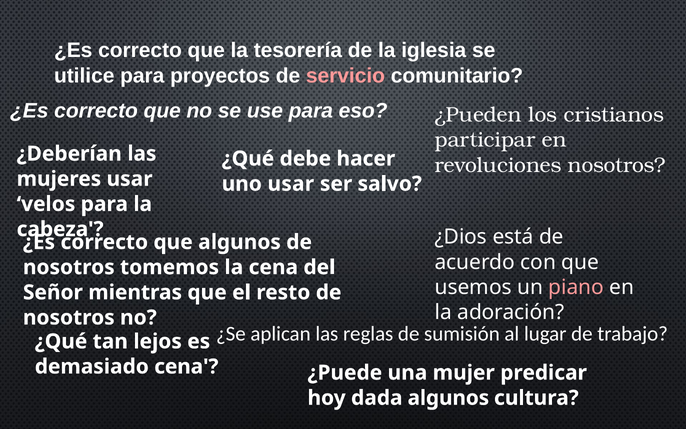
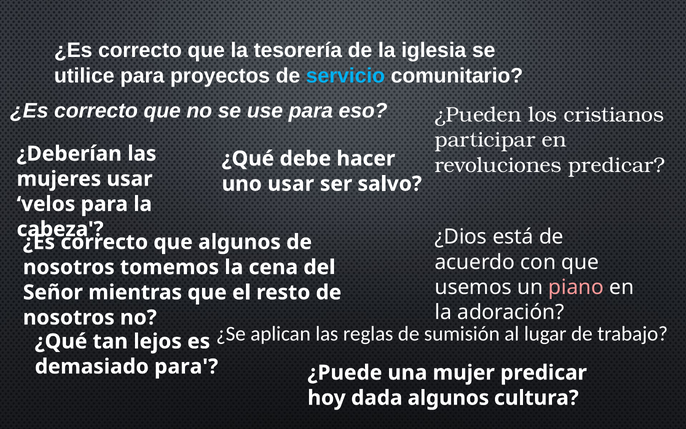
servicio colour: pink -> light blue
revoluciones nosotros: nosotros -> predicar
demasiado cena: cena -> para
